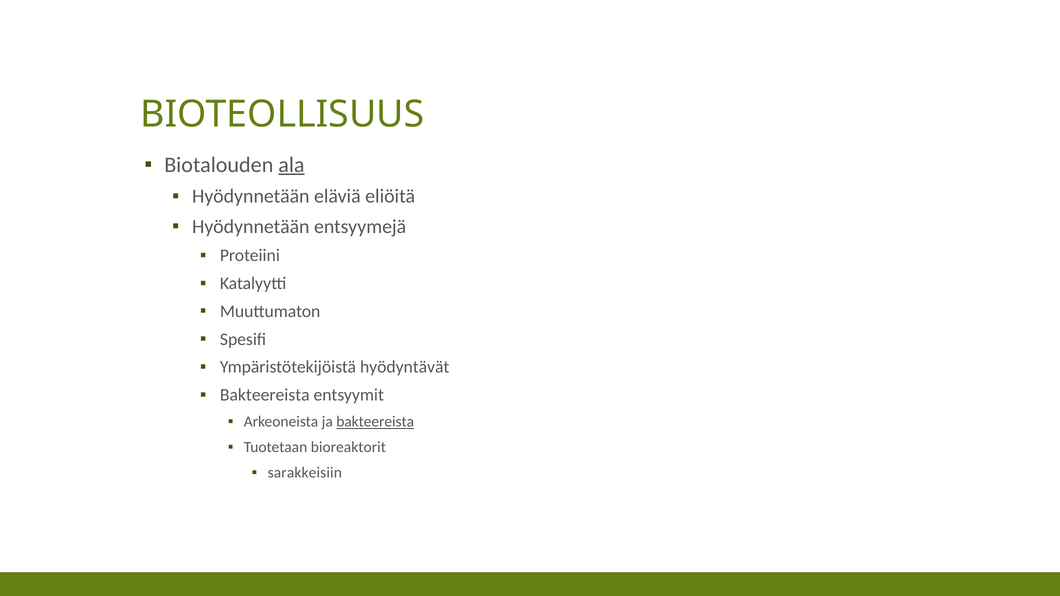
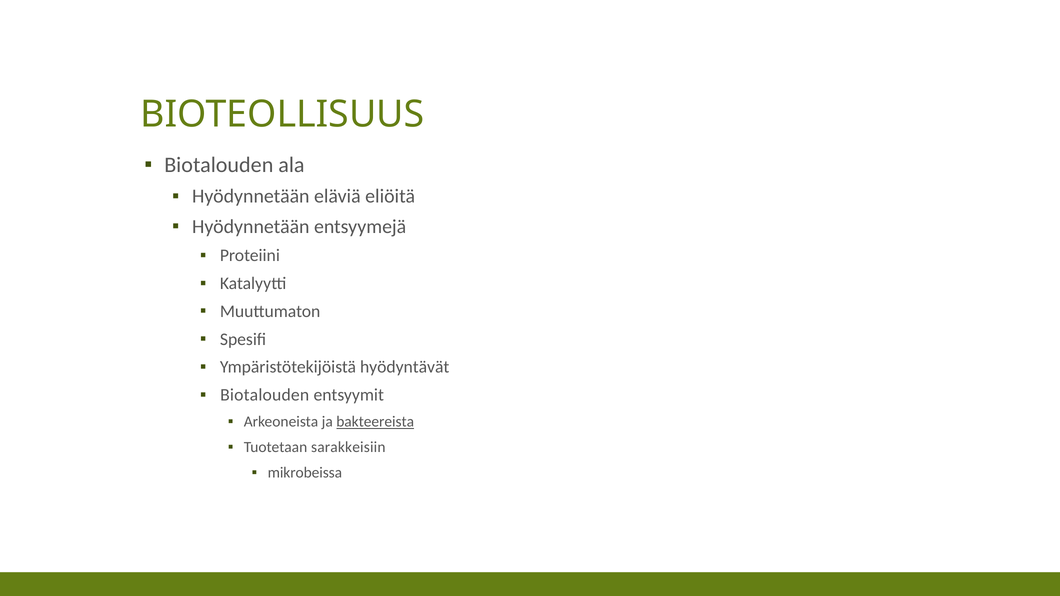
ala underline: present -> none
Bakteereista at (265, 395): Bakteereista -> Biotalouden
bioreaktorit: bioreaktorit -> sarakkeisiin
sarakkeisiin: sarakkeisiin -> mikrobeissa
